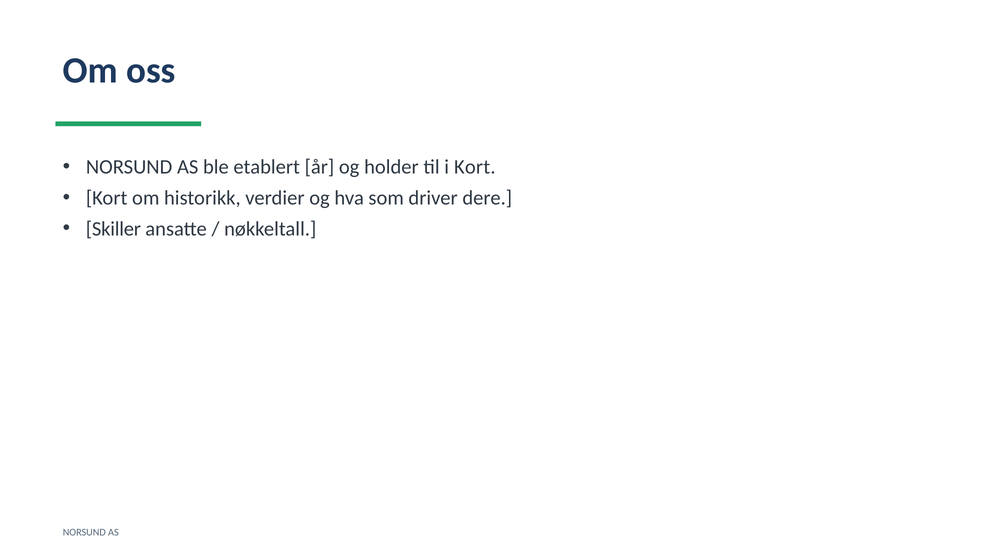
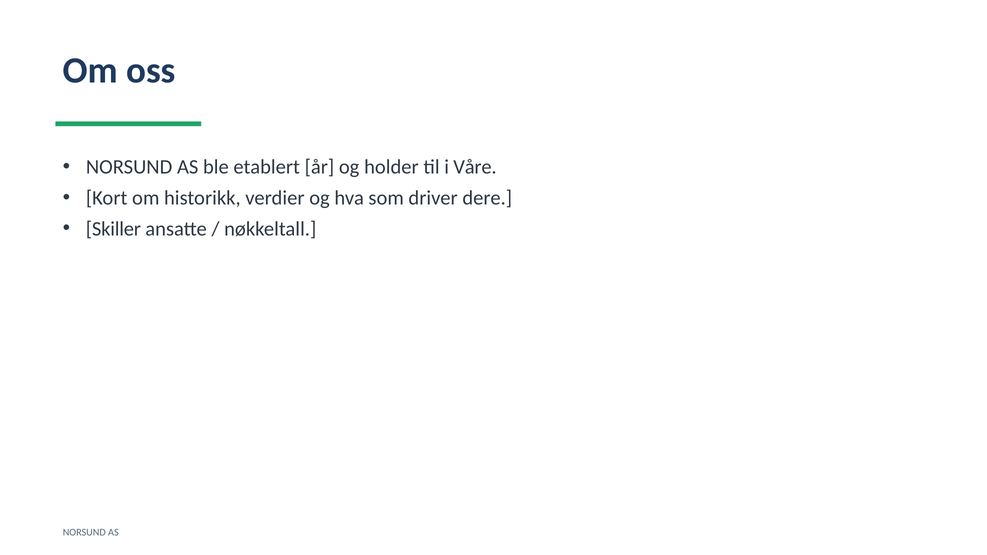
i Kort: Kort -> Våre
